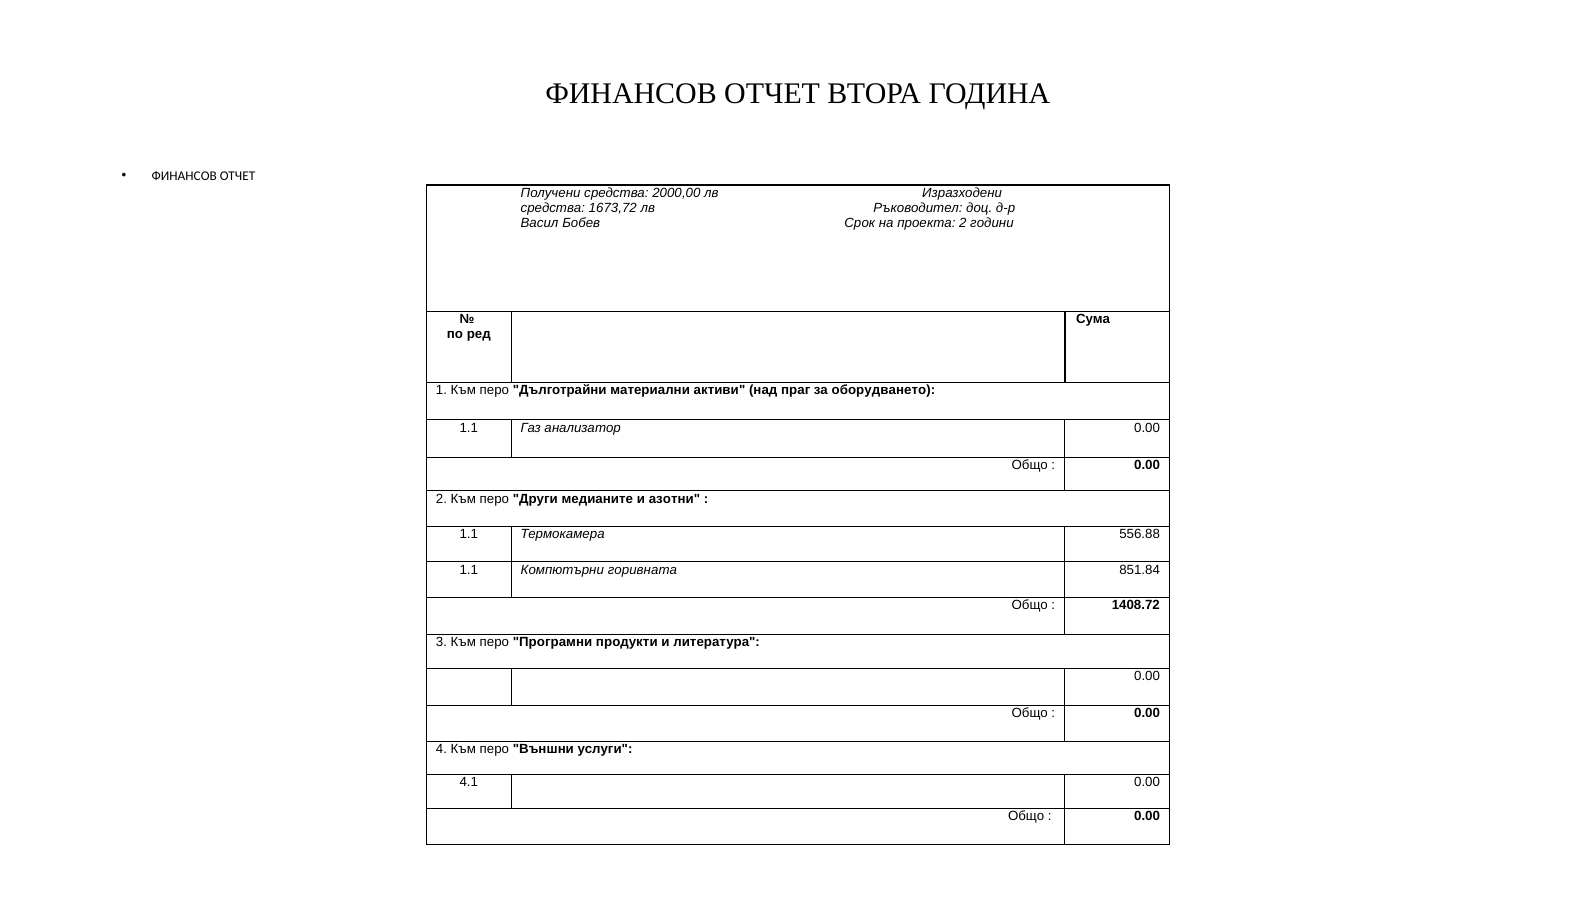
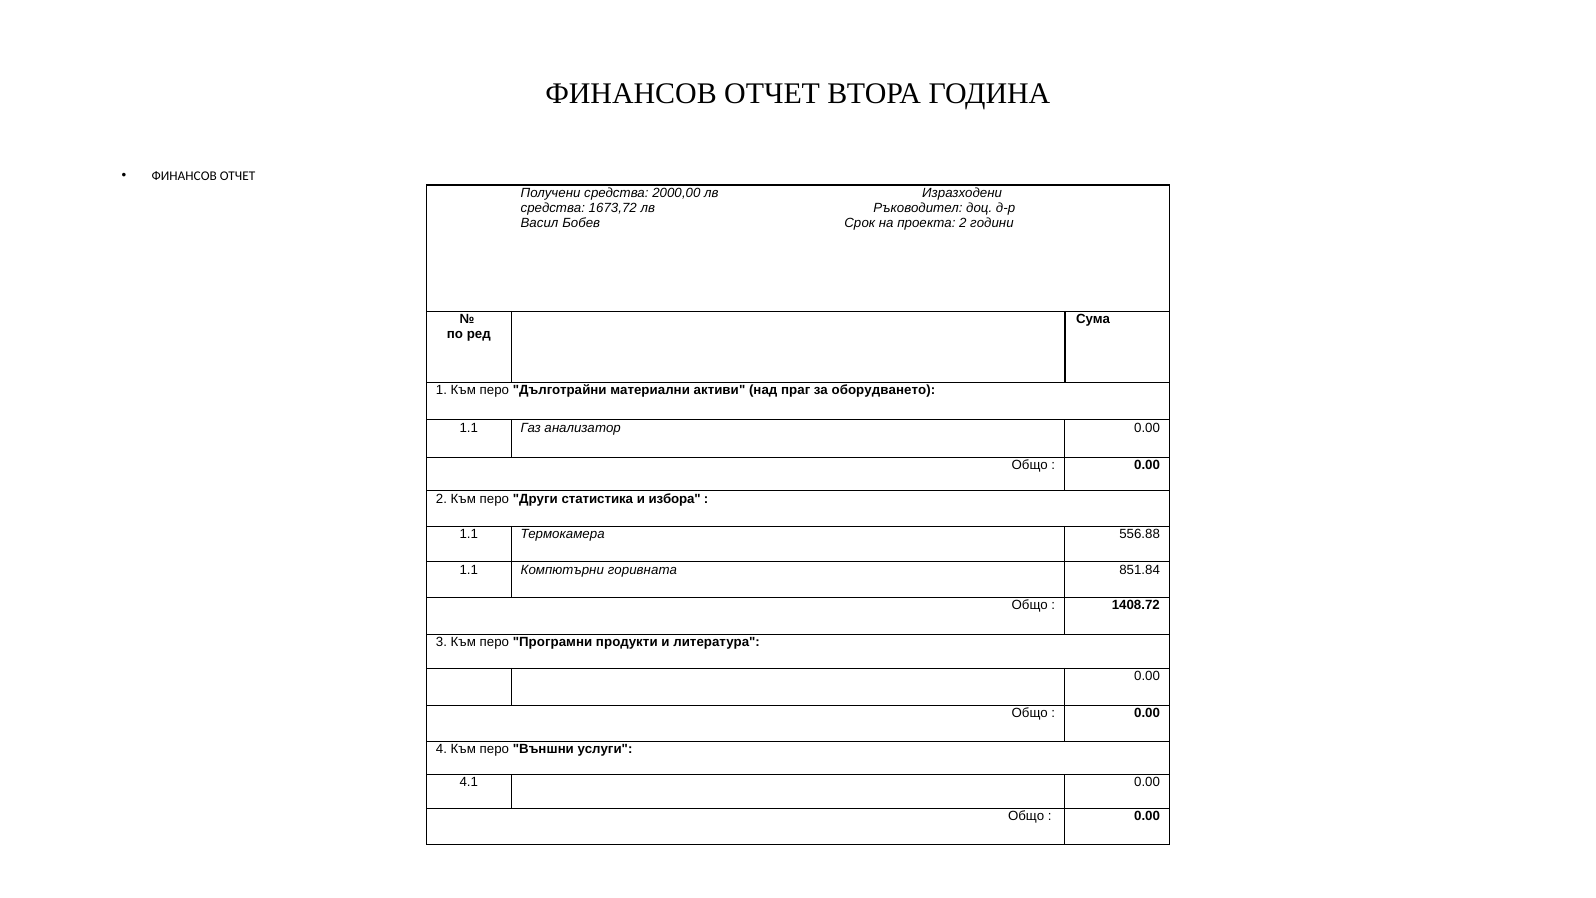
медианите: медианите -> статистика
азотни: азотни -> избора
